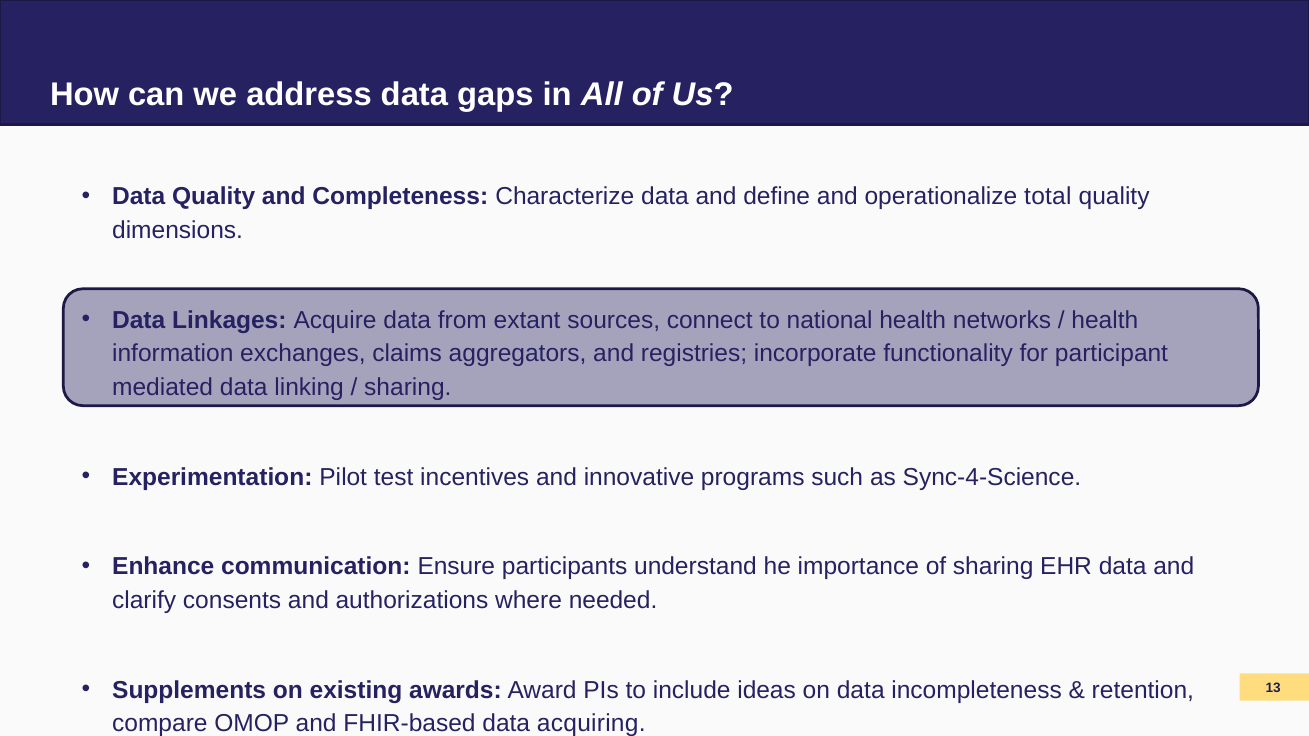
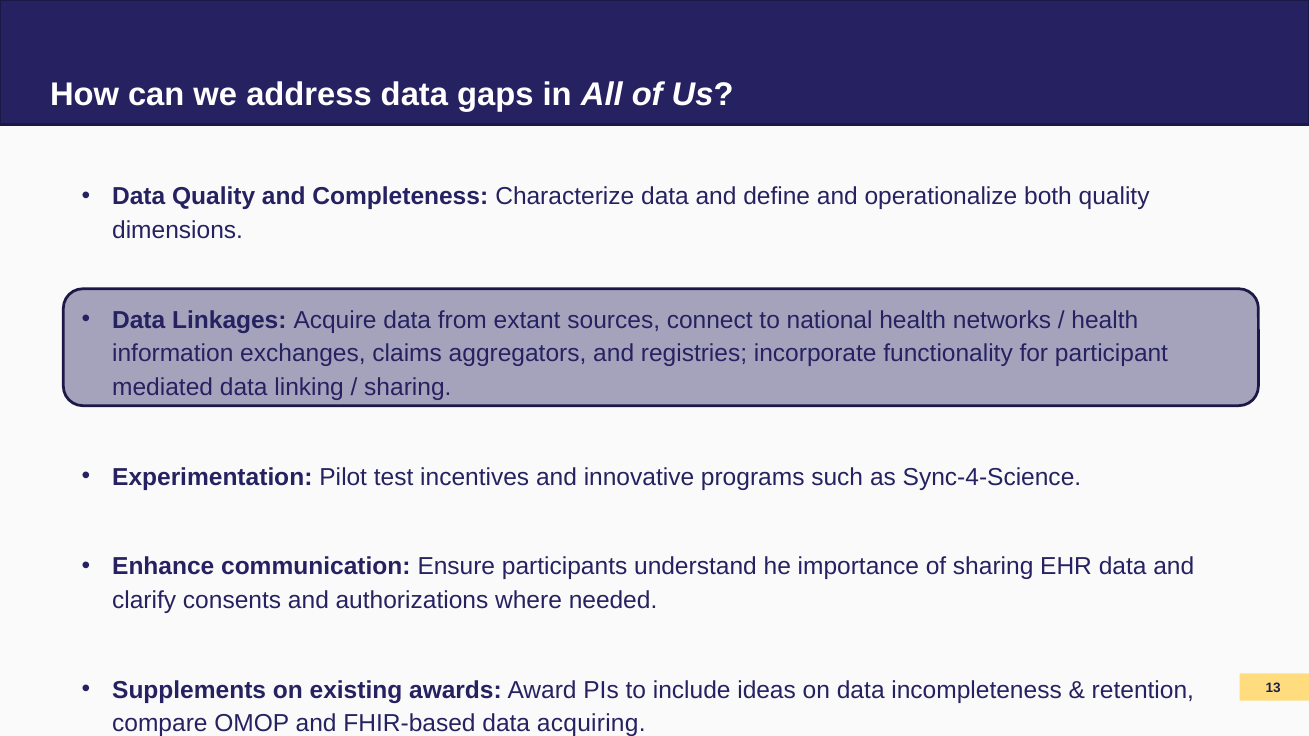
total: total -> both
